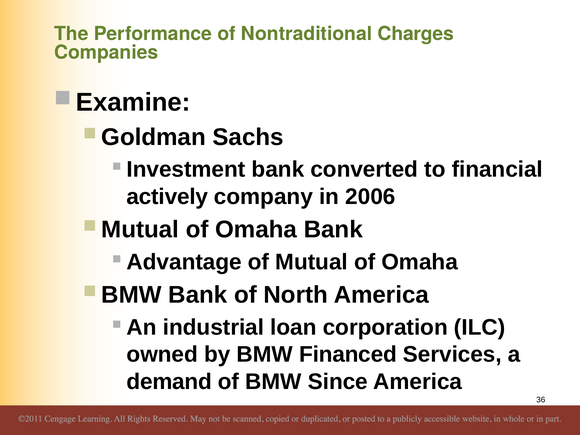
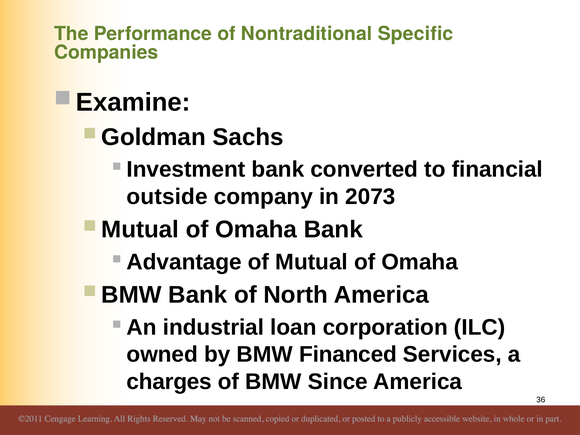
Charges: Charges -> Specific
actively: actively -> outside
2006: 2006 -> 2073
demand: demand -> charges
